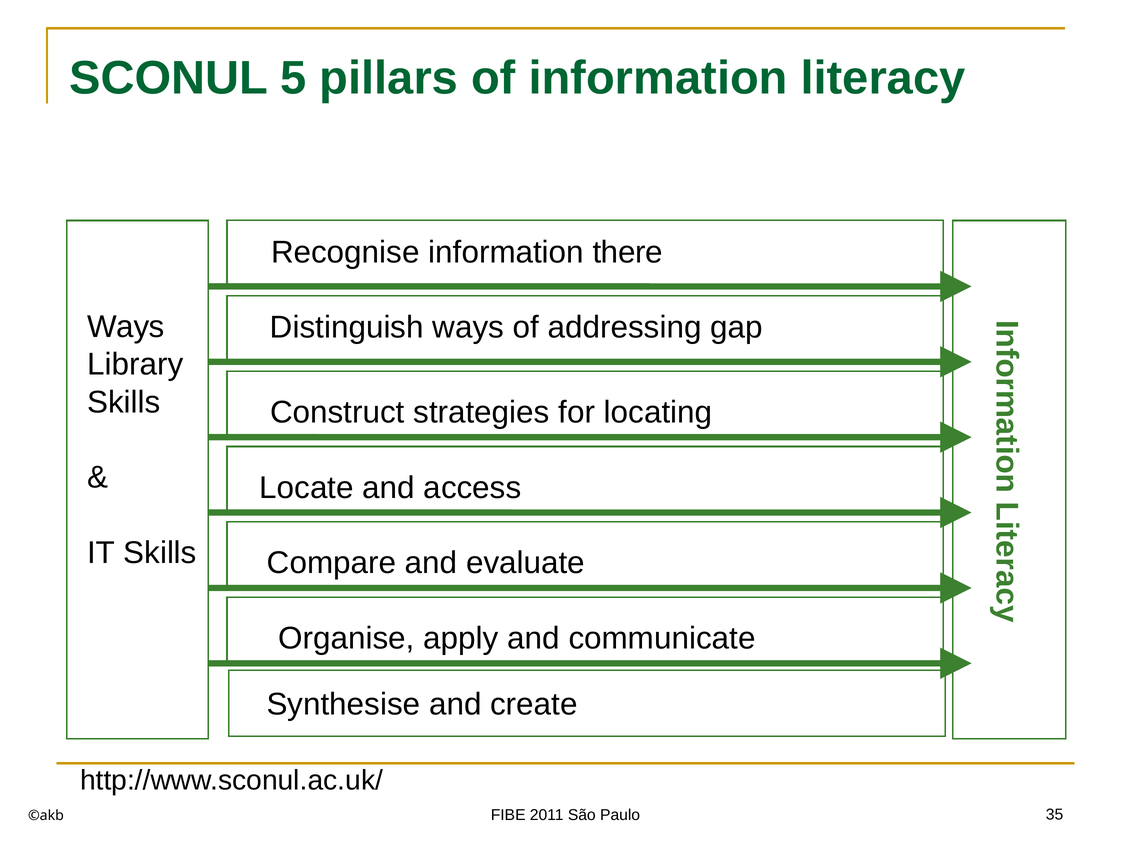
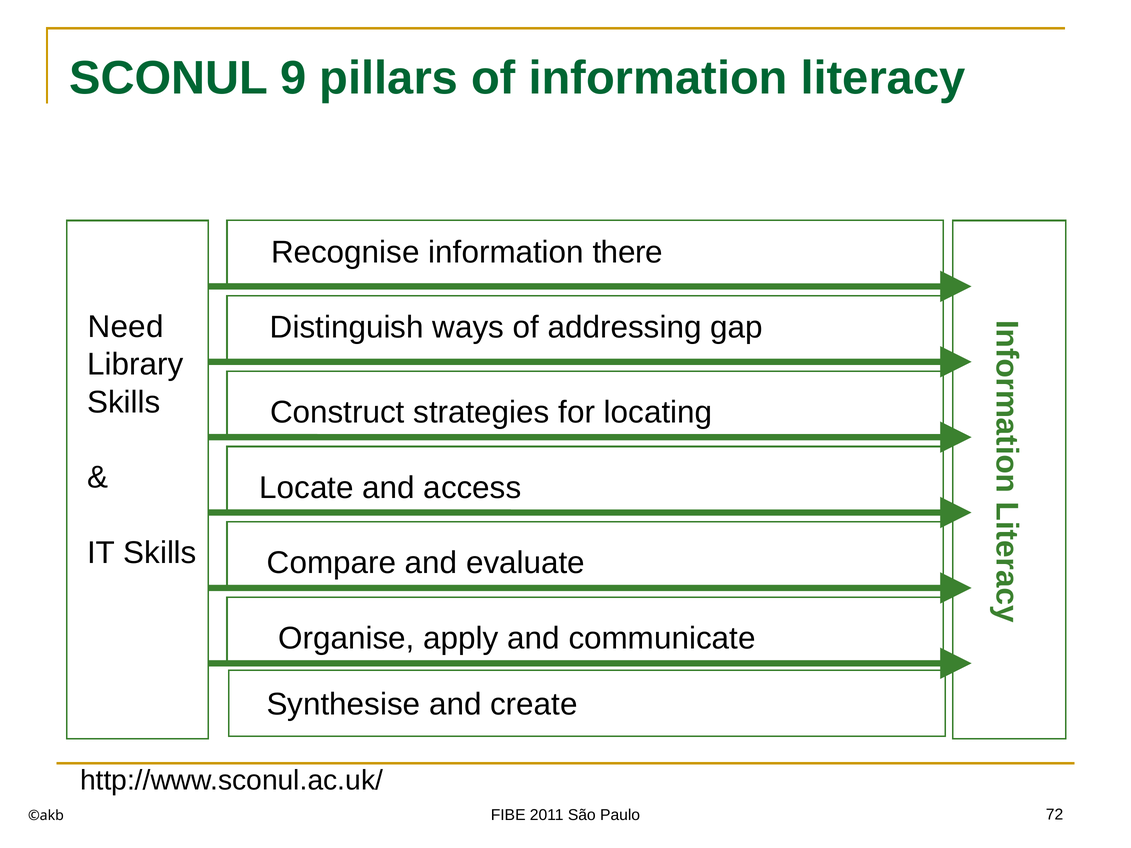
5: 5 -> 9
Ways at (126, 327): Ways -> Need
35: 35 -> 72
